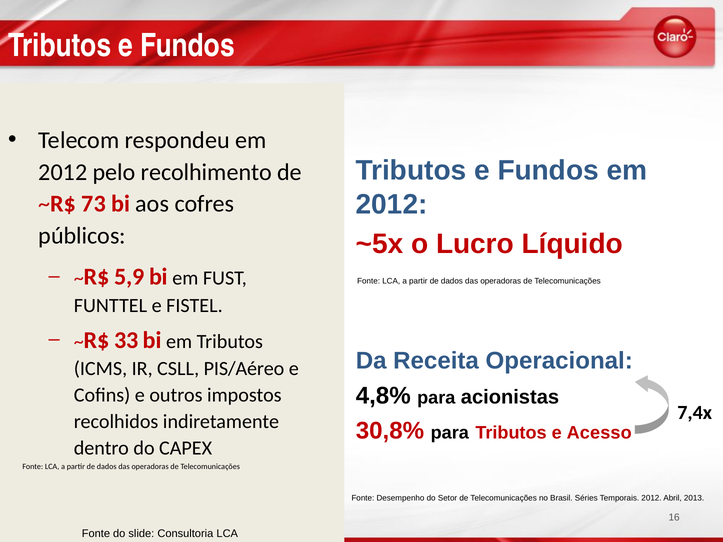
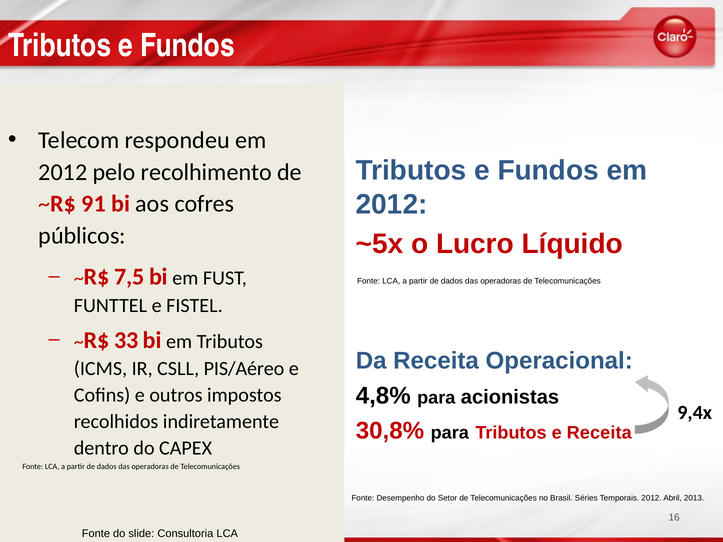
73: 73 -> 91
5,9: 5,9 -> 7,5
7,4x: 7,4x -> 9,4x
e Acesso: Acesso -> Receita
